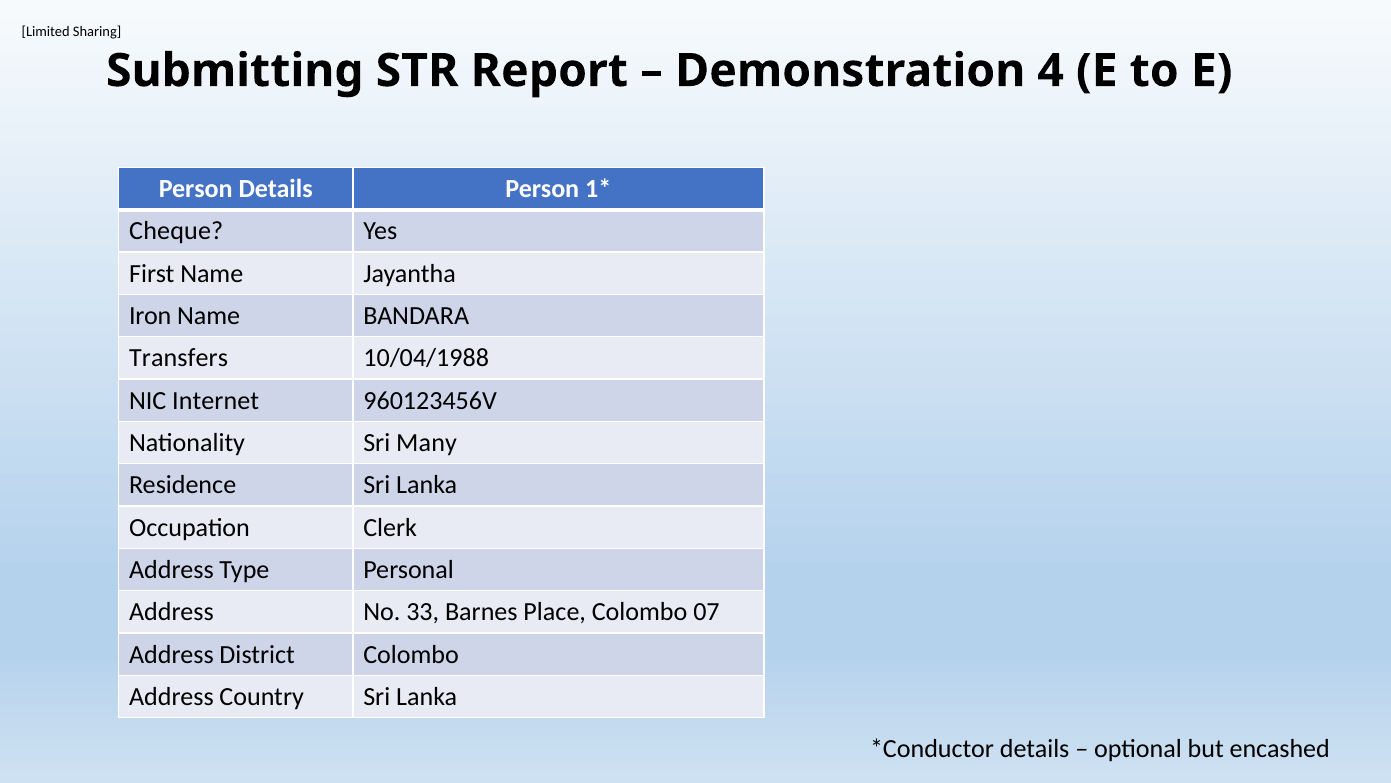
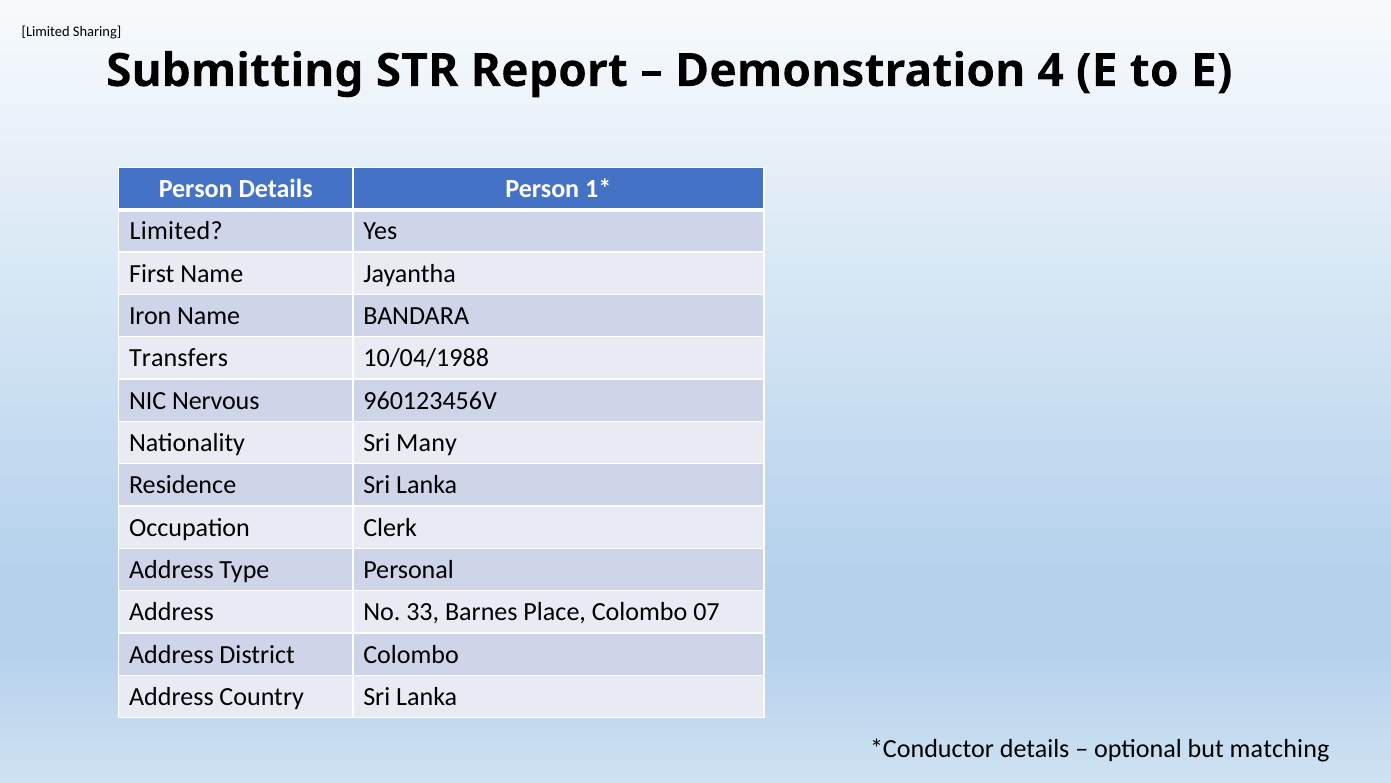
Cheque at (176, 231): Cheque -> Limited
Internet: Internet -> Nervous
encashed: encashed -> matching
